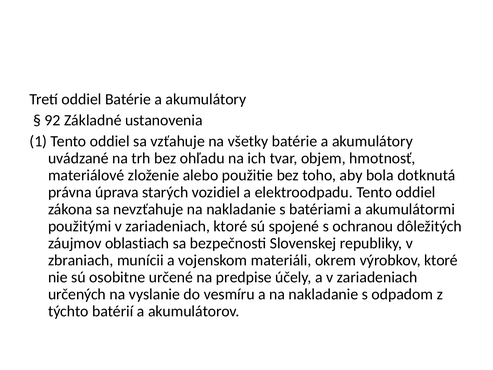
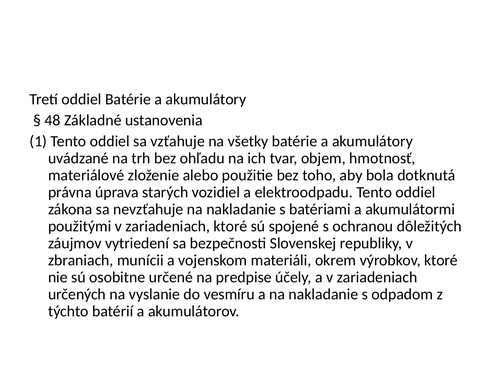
92: 92 -> 48
oblastiach: oblastiach -> vytriedení
